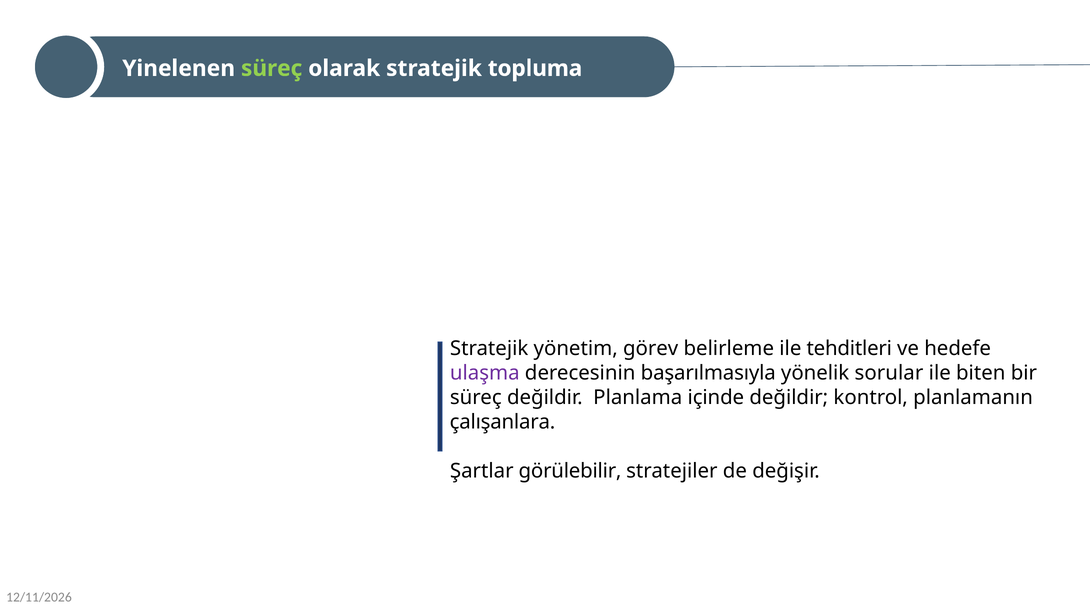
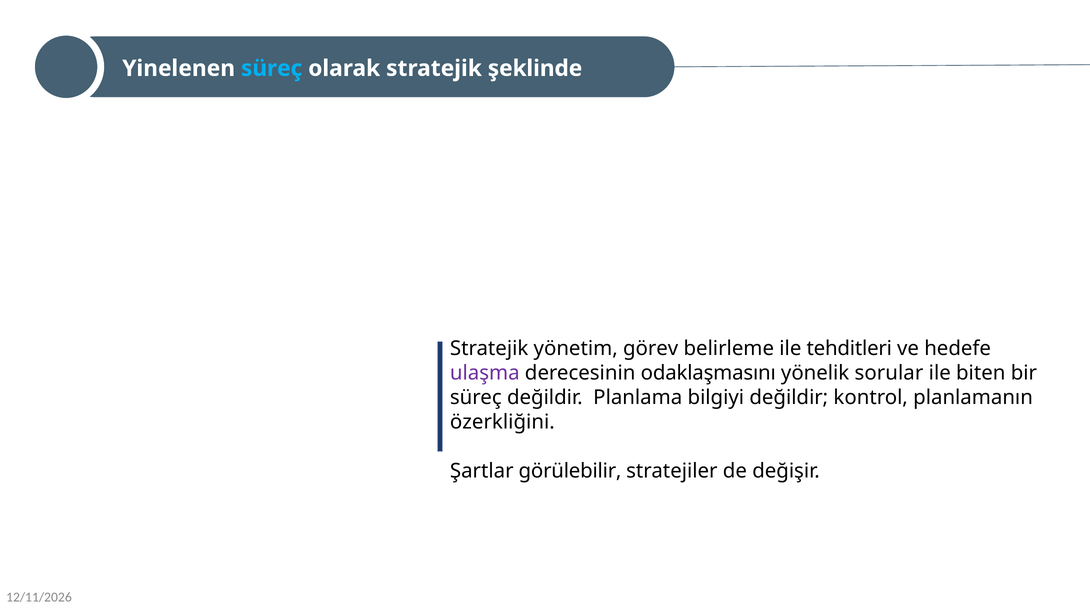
süreç at (272, 68) colour: light green -> light blue
topluma: topluma -> şeklinde
başarılmasıyla: başarılmasıyla -> odaklaşmasını
içinde: içinde -> bilgiyi
çalışanlara: çalışanlara -> özerkliğini
